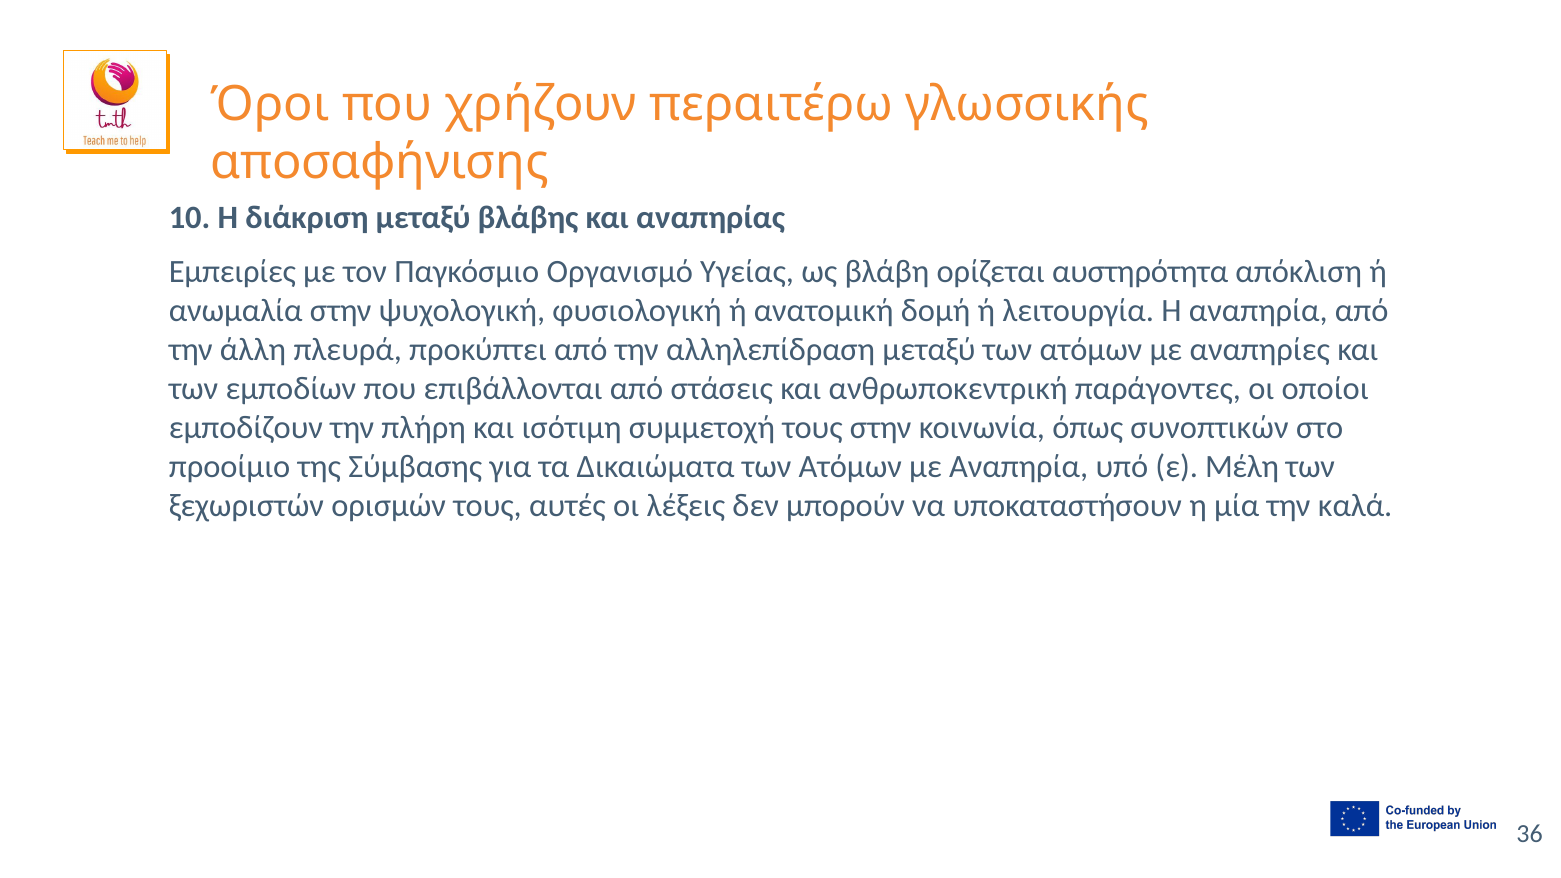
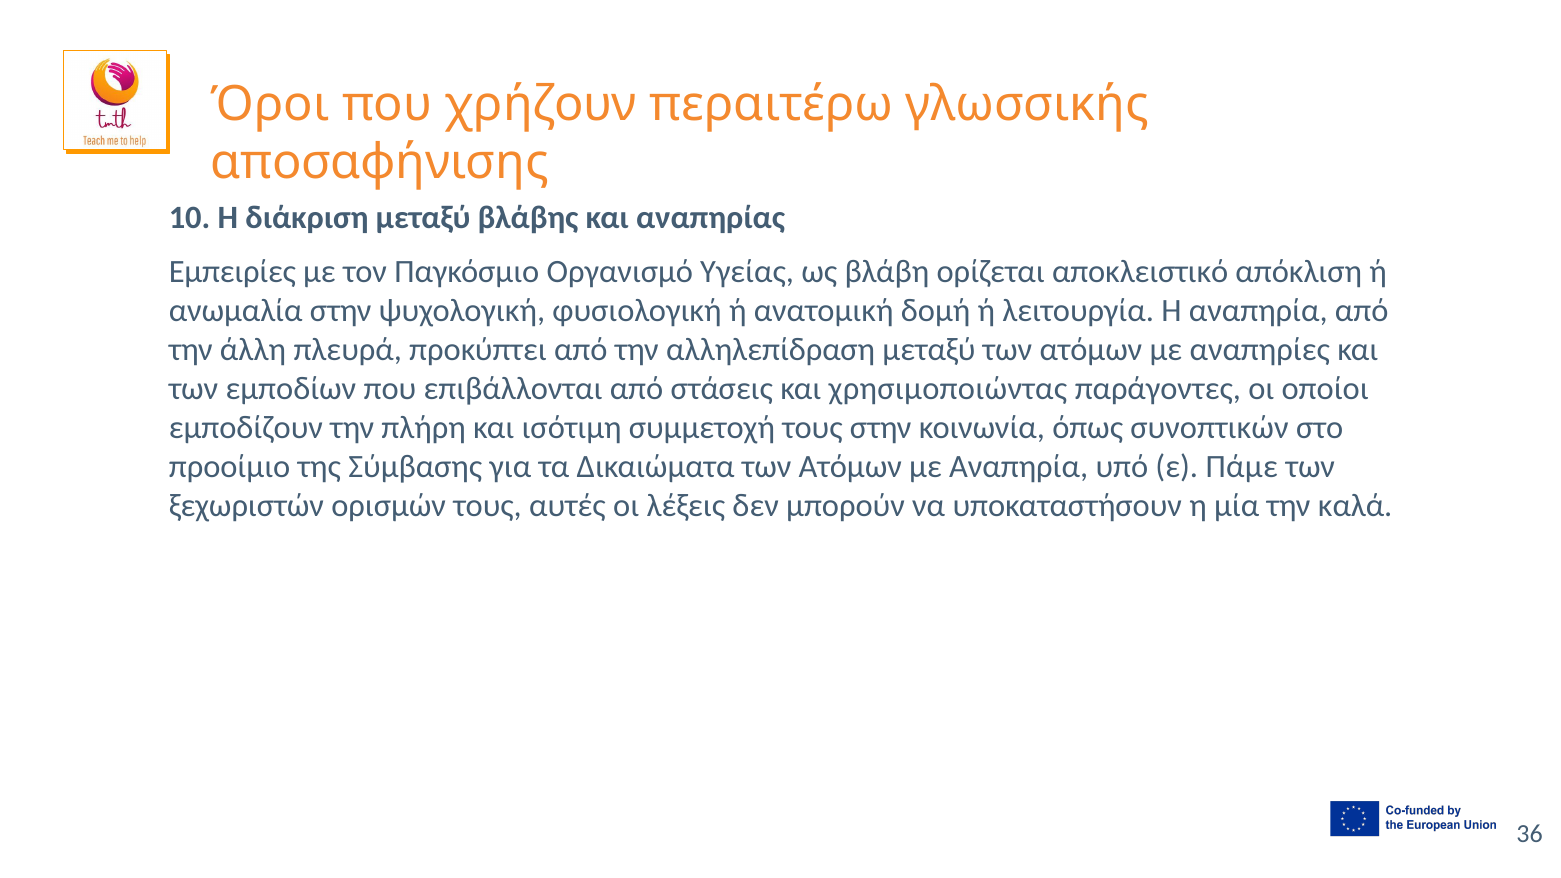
αυστηρότητα: αυστηρότητα -> αποκλειστικό
ανθρωποκεντρική: ανθρωποκεντρική -> χρησιμοποιώντας
Μέλη: Μέλη -> Πάμε
